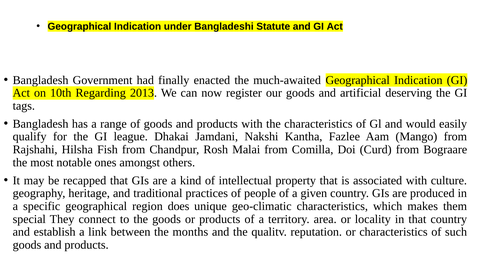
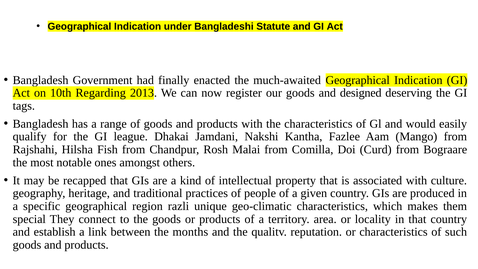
artificial: artificial -> designed
does: does -> razli
